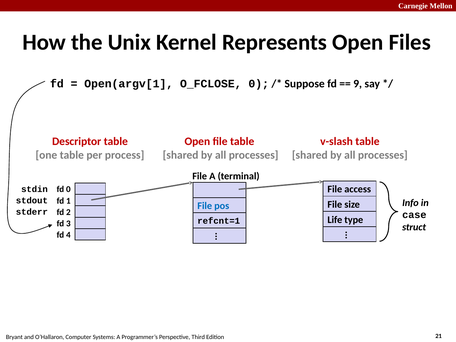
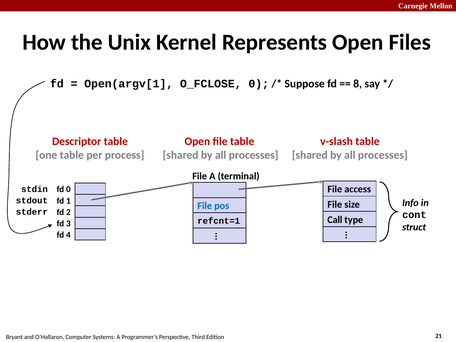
9: 9 -> 8
case: case -> cont
Life: Life -> Call
